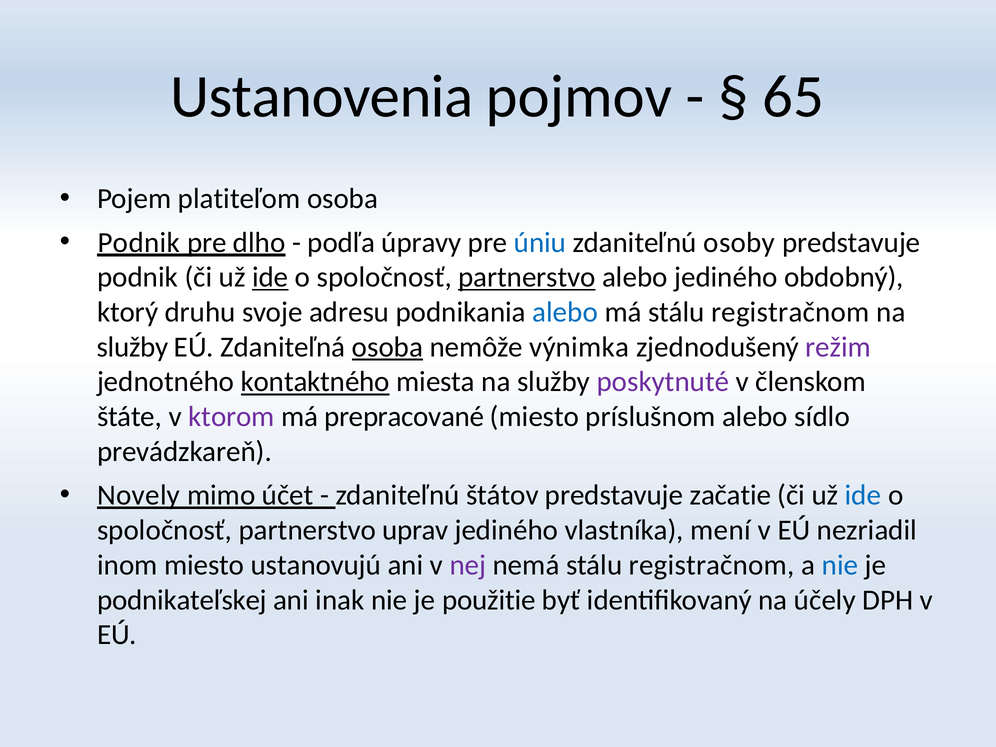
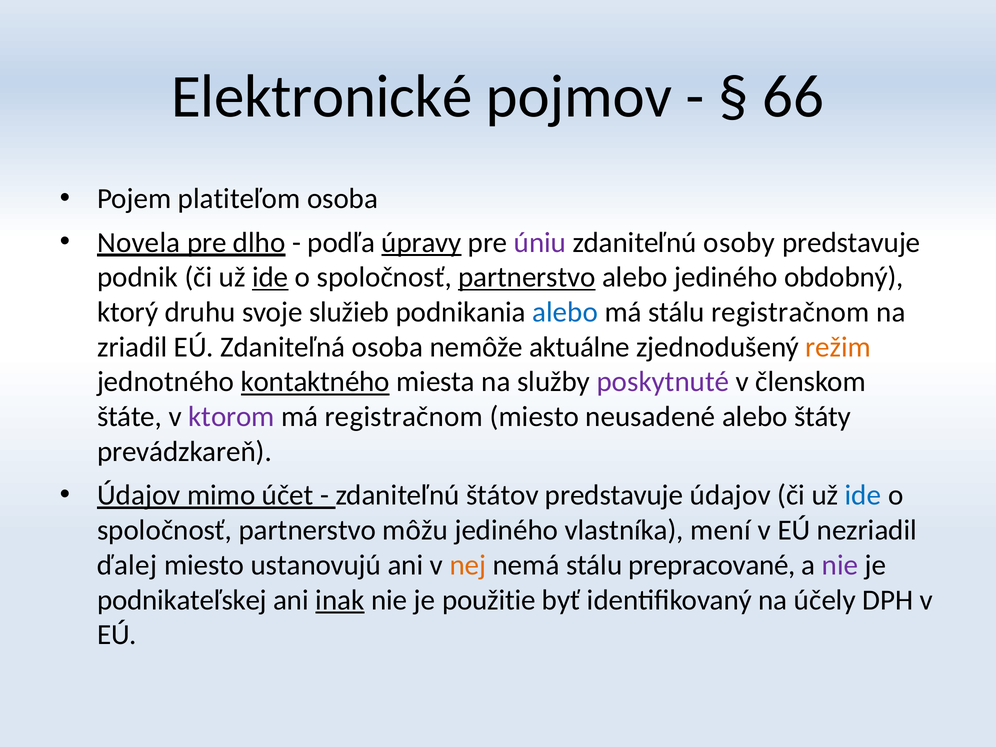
Ustanovenia: Ustanovenia -> Elektronické
65: 65 -> 66
Podnik at (139, 242): Podnik -> Novela
úpravy underline: none -> present
úniu colour: blue -> purple
adresu: adresu -> služieb
služby at (132, 347): služby -> zriadil
osoba at (387, 347) underline: present -> none
výnimka: výnimka -> aktuálne
režim colour: purple -> orange
má prepracované: prepracované -> registračnom
príslušnom: príslušnom -> neusadené
sídlo: sídlo -> štáty
Novely at (139, 495): Novely -> Údajov
predstavuje začatie: začatie -> údajov
uprav: uprav -> môžu
inom: inom -> ďalej
nej colour: purple -> orange
nemá stálu registračnom: registračnom -> prepracované
nie at (840, 565) colour: blue -> purple
inak underline: none -> present
